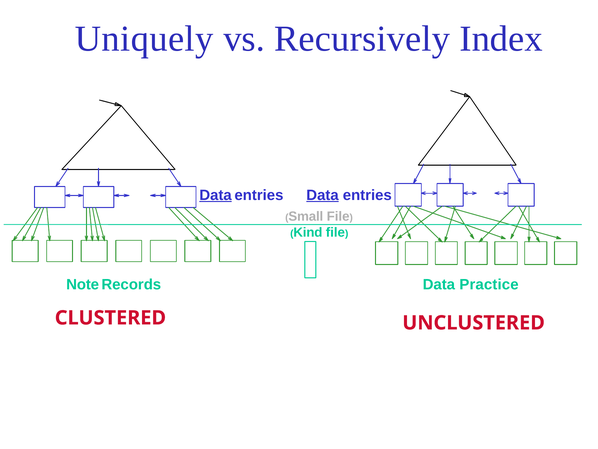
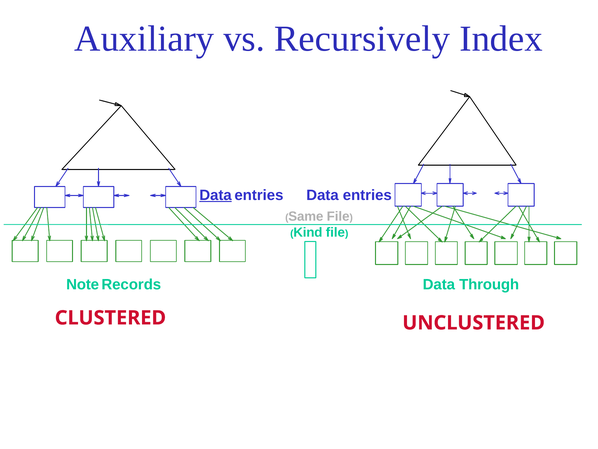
Uniquely: Uniquely -> Auxiliary
Data at (322, 195) underline: present -> none
Small: Small -> Same
Practice: Practice -> Through
